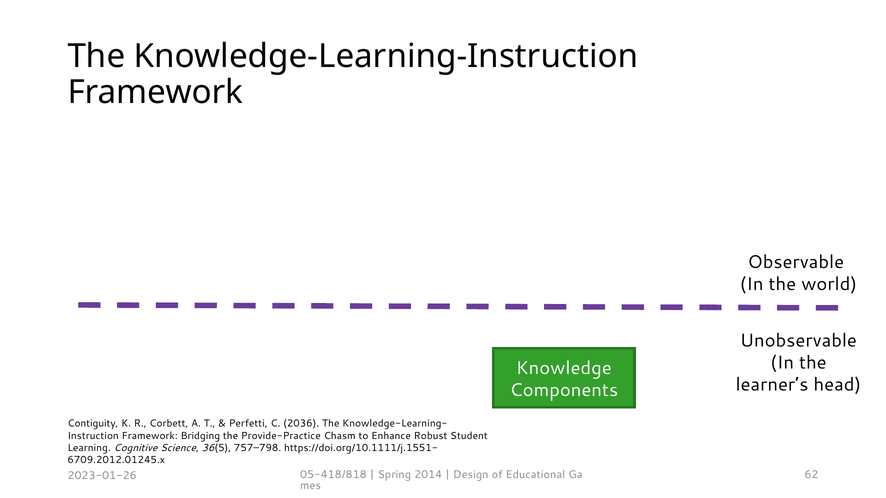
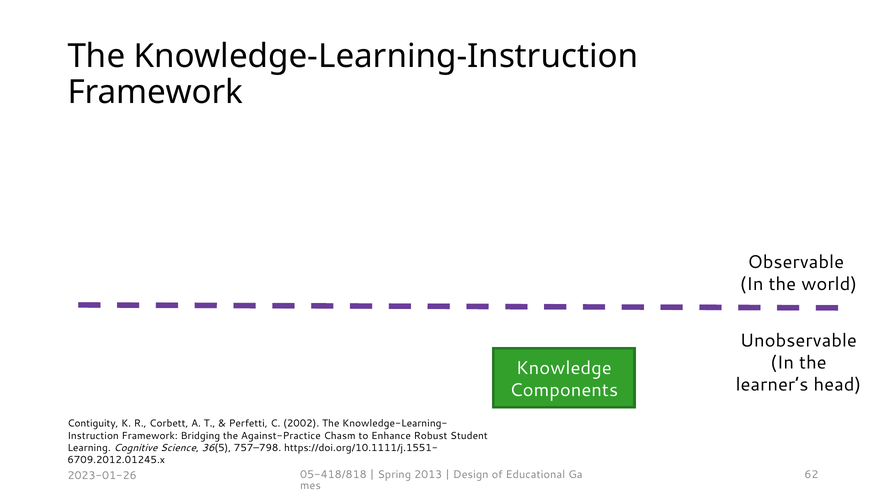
2036: 2036 -> 2002
Provide-Practice: Provide-Practice -> Against-Practice
2014: 2014 -> 2013
